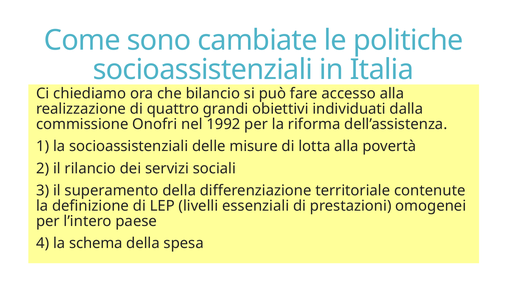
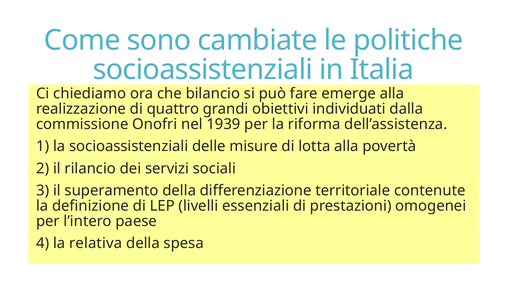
accesso: accesso -> emerge
1992: 1992 -> 1939
schema: schema -> relativa
